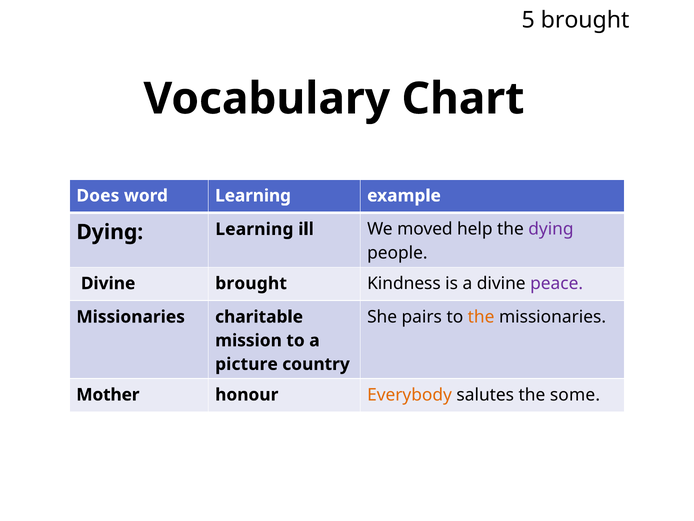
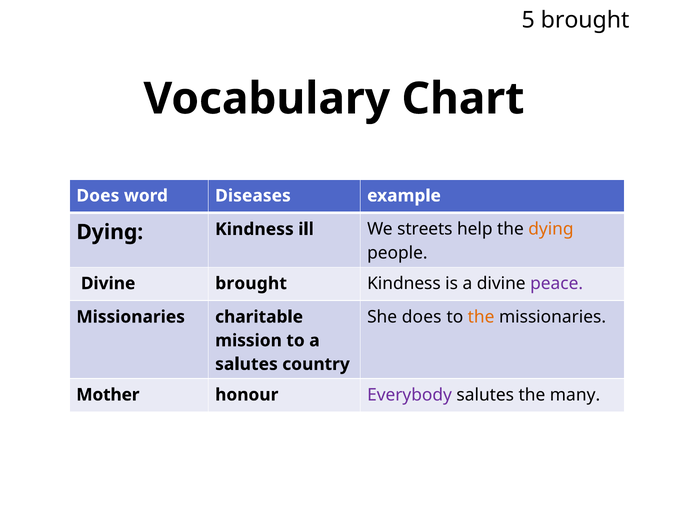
word Learning: Learning -> Diseases
Dying Learning: Learning -> Kindness
moved: moved -> streets
dying at (551, 229) colour: purple -> orange
She pairs: pairs -> does
picture at (246, 364): picture -> salutes
Everybody colour: orange -> purple
some: some -> many
